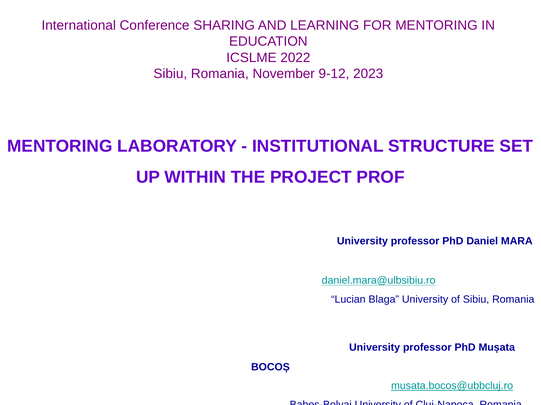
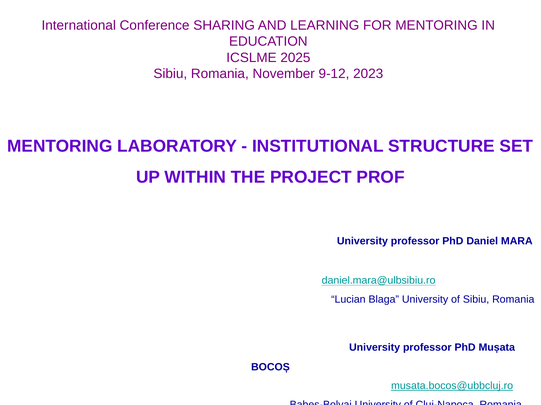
2022: 2022 -> 2025
